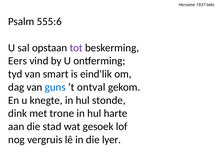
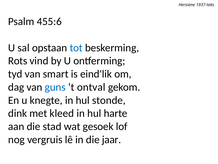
555:6: 555:6 -> 455:6
tot colour: purple -> blue
Eers: Eers -> Rots
trone: trone -> kleed
lyer: lyer -> jaar
